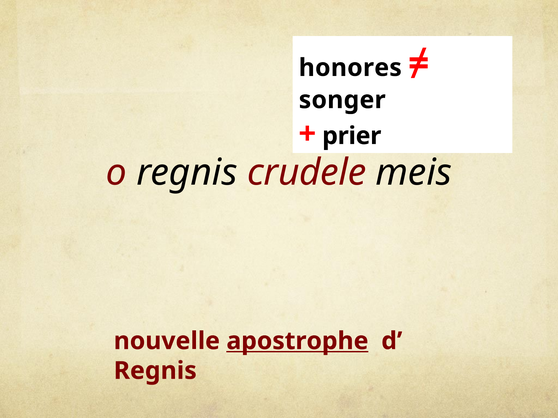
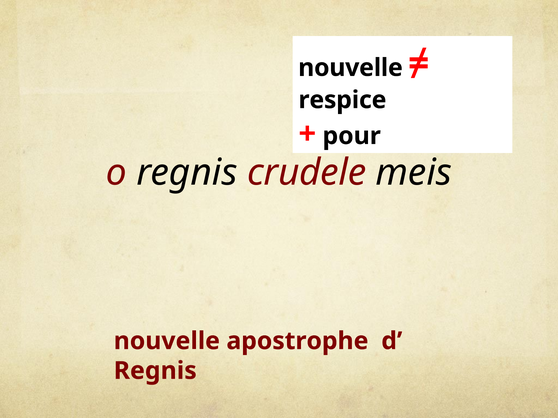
honores at (350, 68): honores -> nouvelle
songer: songer -> respice
prier: prier -> pour
apostrophe underline: present -> none
